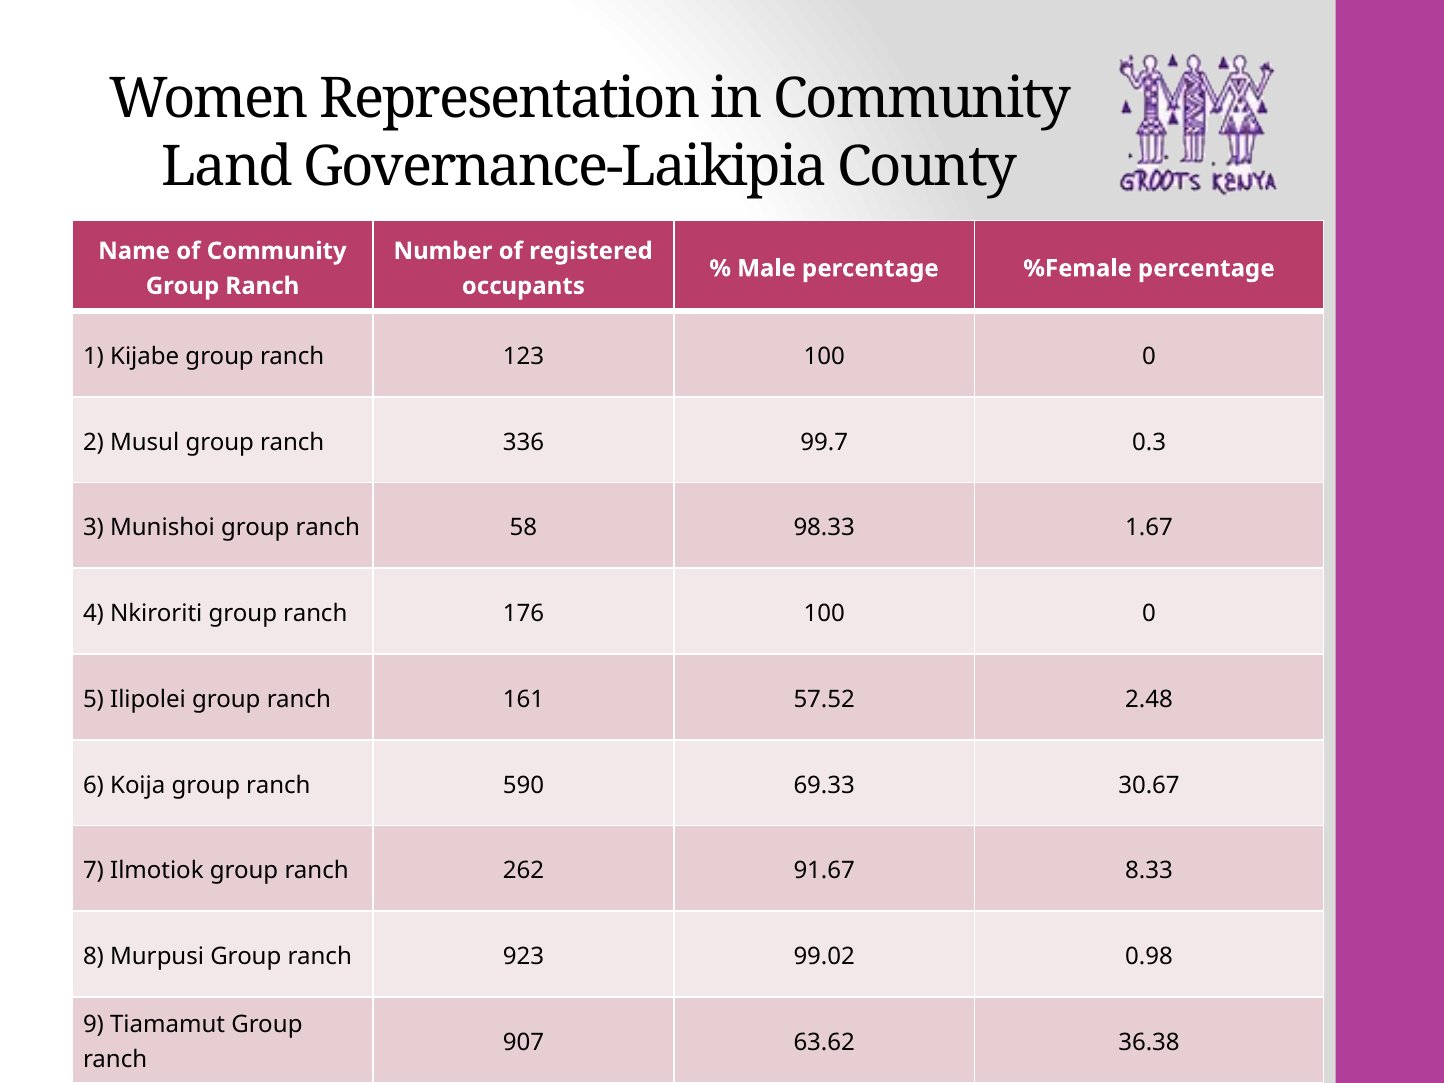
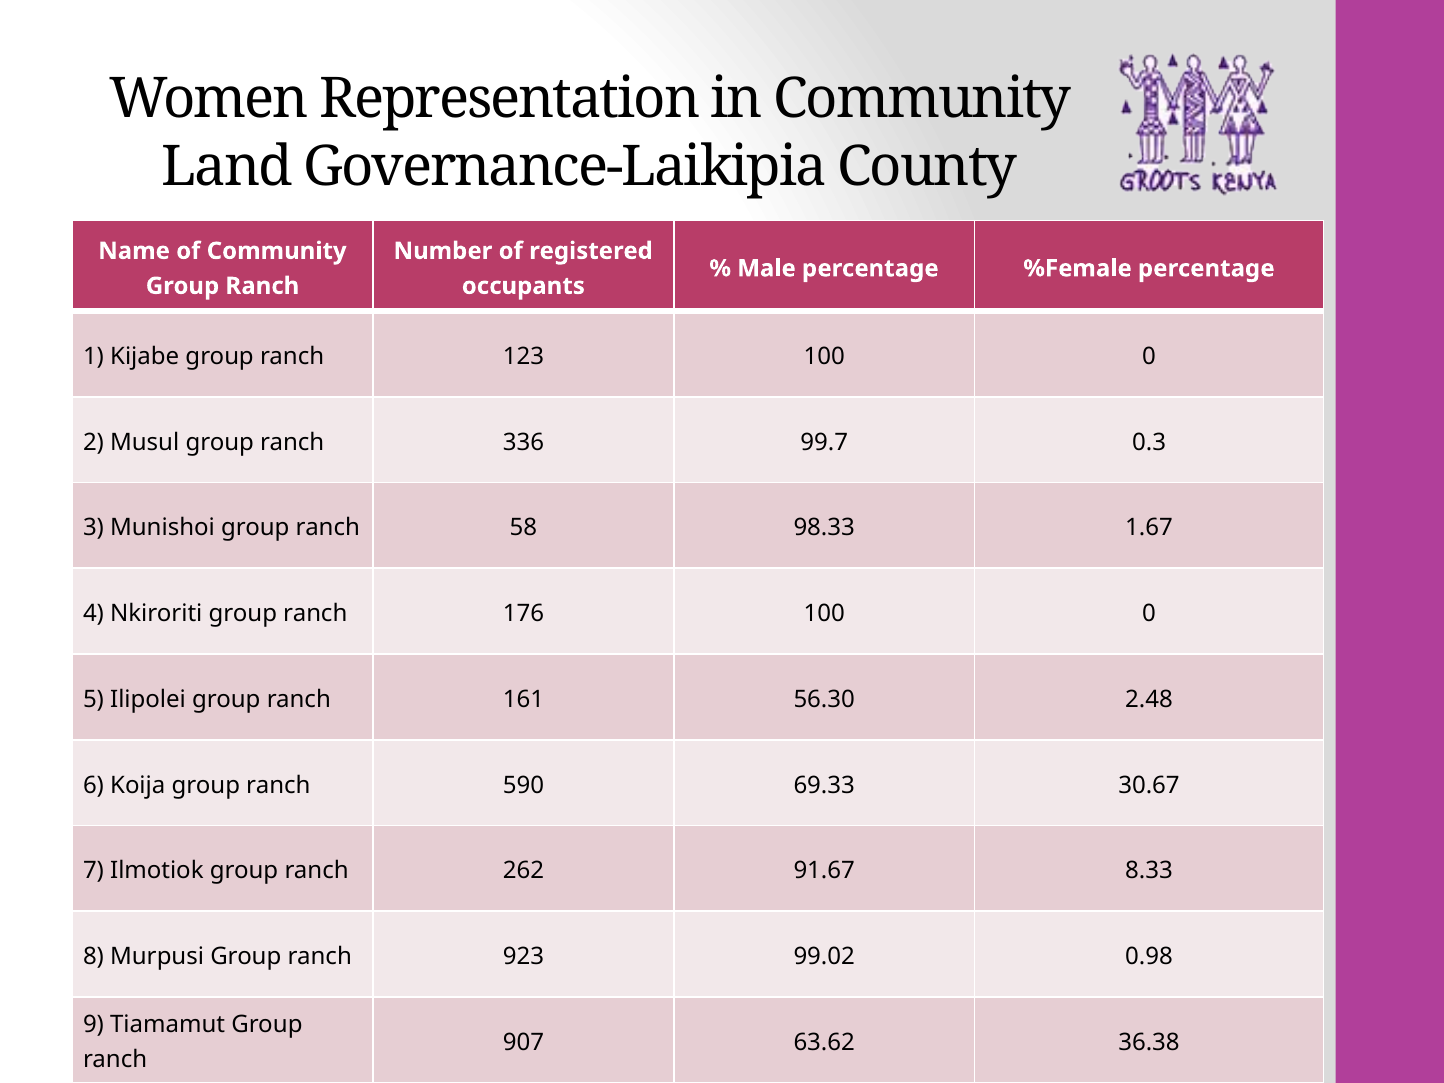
57.52: 57.52 -> 56.30
